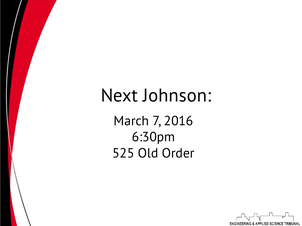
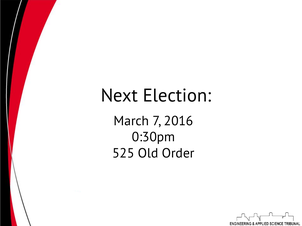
Johnson: Johnson -> Election
6:30pm: 6:30pm -> 0:30pm
